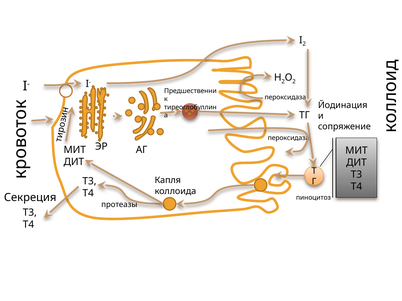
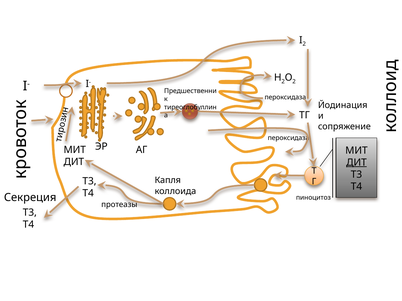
ДИТ at (356, 163) underline: none -> present
